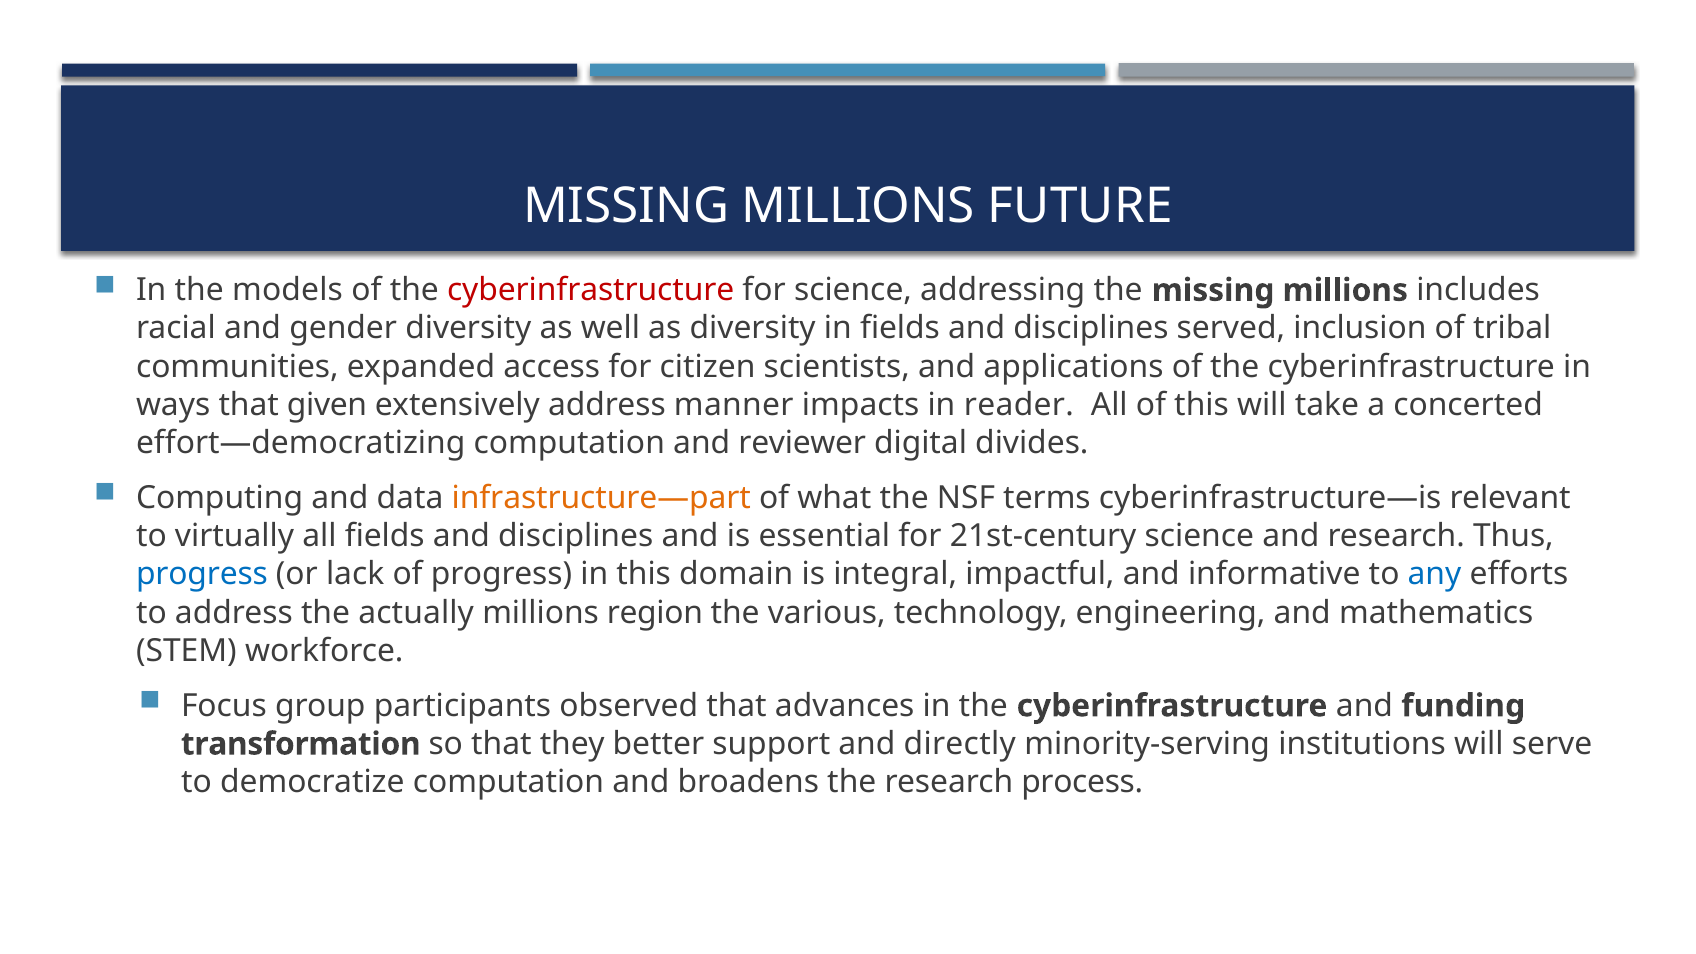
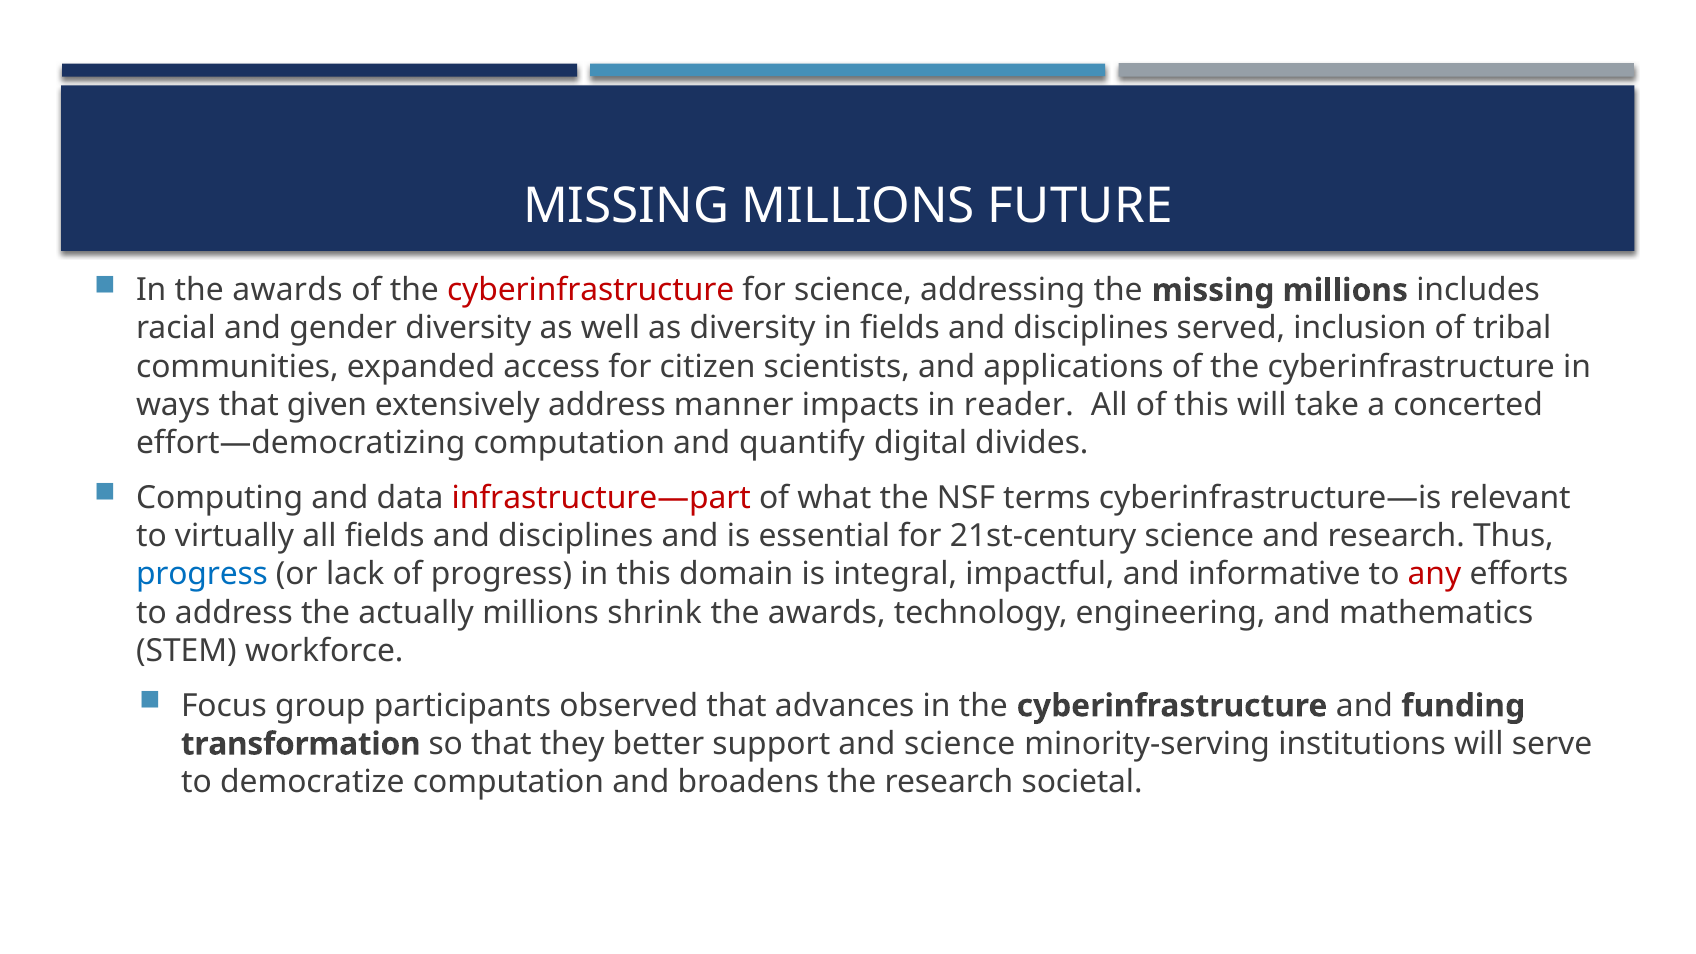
In the models: models -> awards
reviewer: reviewer -> quantify
infrastructure—part colour: orange -> red
any colour: blue -> red
region: region -> shrink
various at (827, 613): various -> awards
and directly: directly -> science
process: process -> societal
